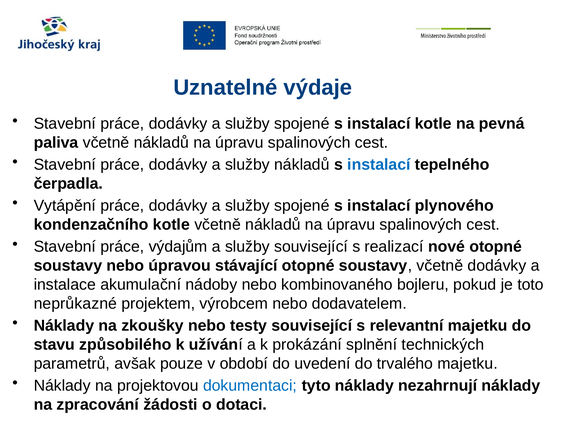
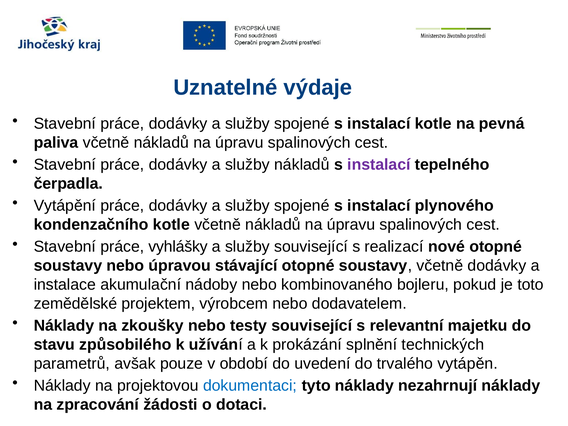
instalací at (379, 165) colour: blue -> purple
výdajům: výdajům -> vyhlášky
neprůkazné: neprůkazné -> zemědělské
trvalého majetku: majetku -> vytápěn
